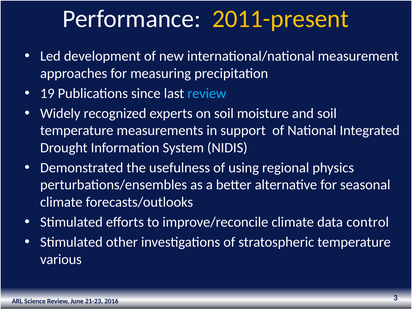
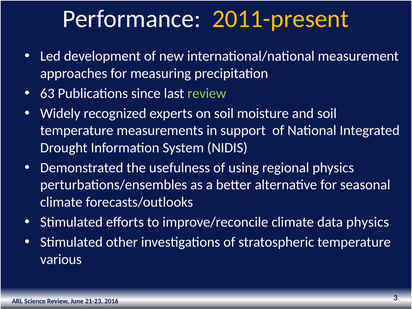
19: 19 -> 63
review at (207, 93) colour: light blue -> light green
data control: control -> physics
